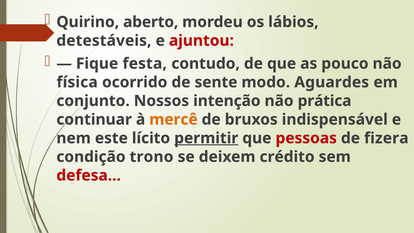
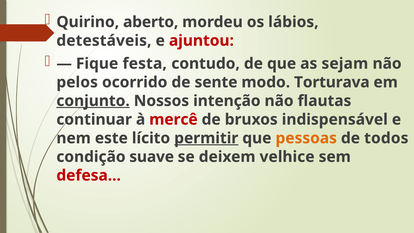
pouco: pouco -> sejam
física: física -> pelos
Aguardes: Aguardes -> Torturava
conjunto underline: none -> present
prática: prática -> flautas
mercê colour: orange -> red
pessoas colour: red -> orange
fizera: fizera -> todos
trono: trono -> suave
crédito: crédito -> velhice
